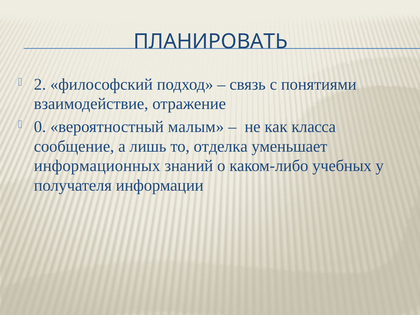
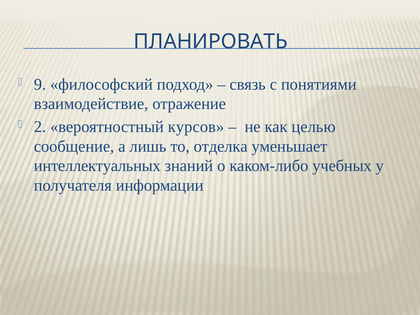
2: 2 -> 9
0: 0 -> 2
малым: малым -> курсов
класса: класса -> целью
информационных: информационных -> интеллектуальных
